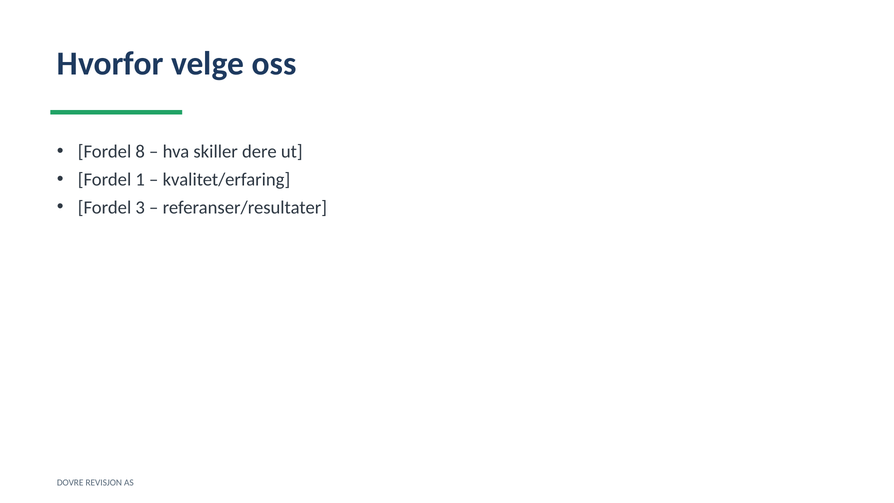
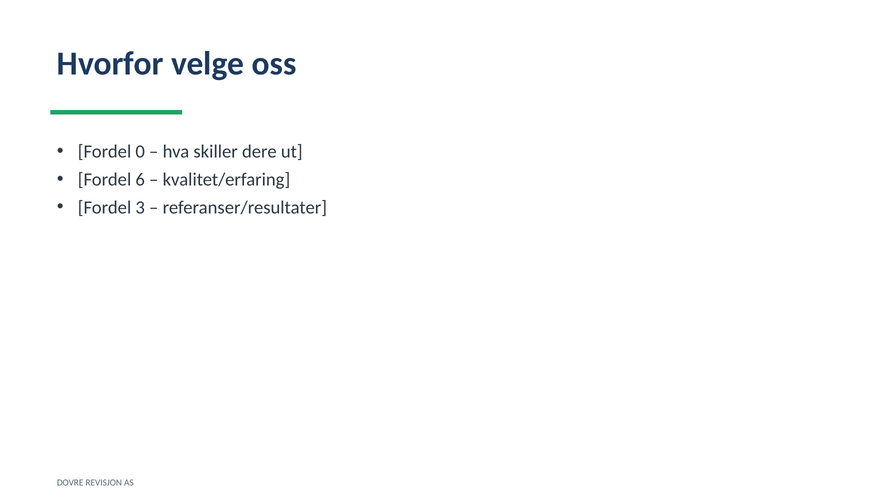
8: 8 -> 0
1: 1 -> 6
